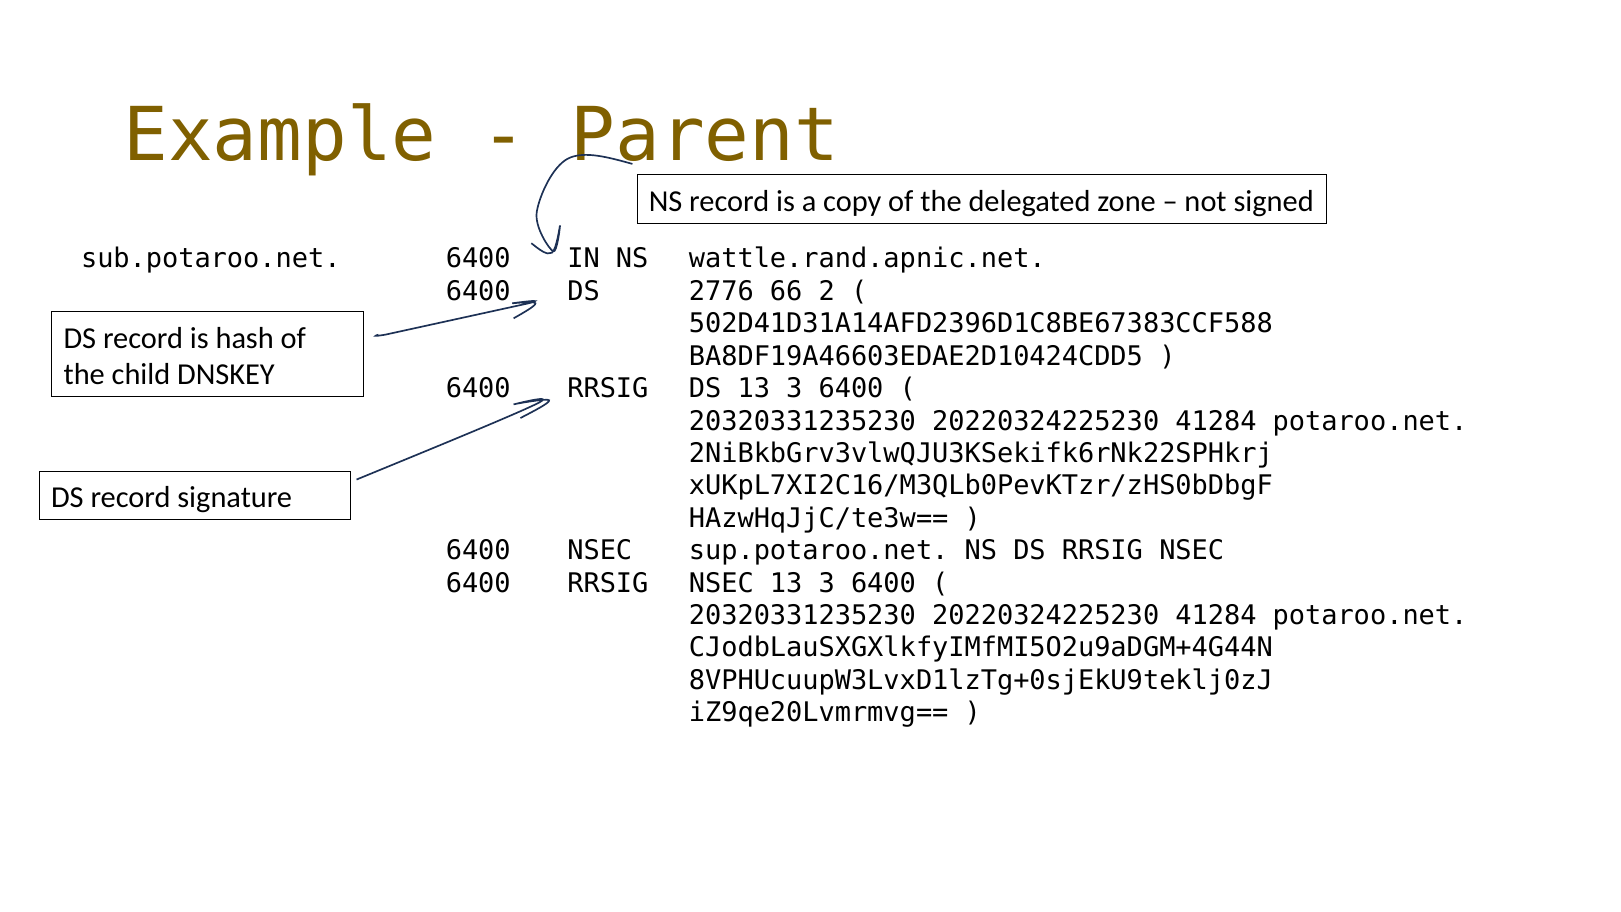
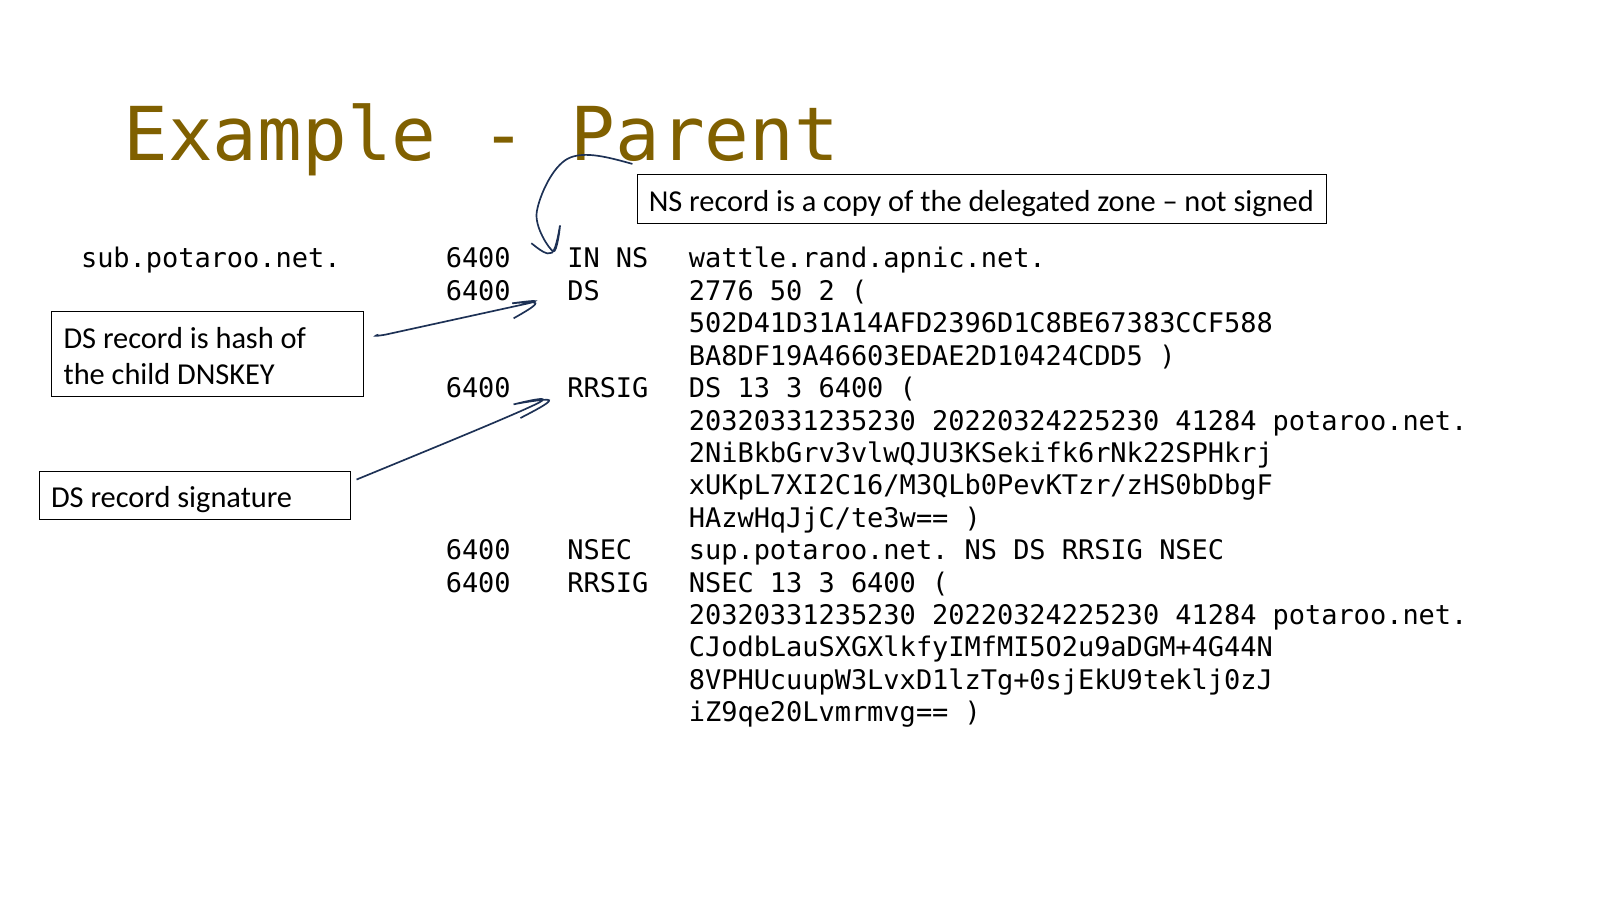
66: 66 -> 50
